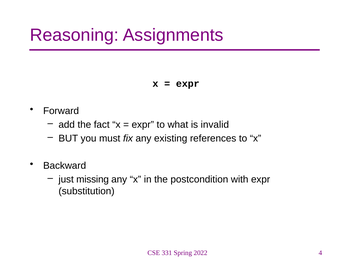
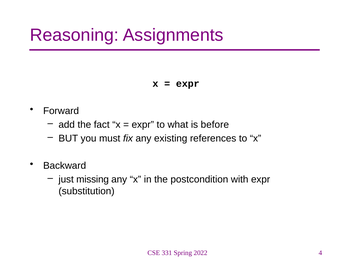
invalid: invalid -> before
